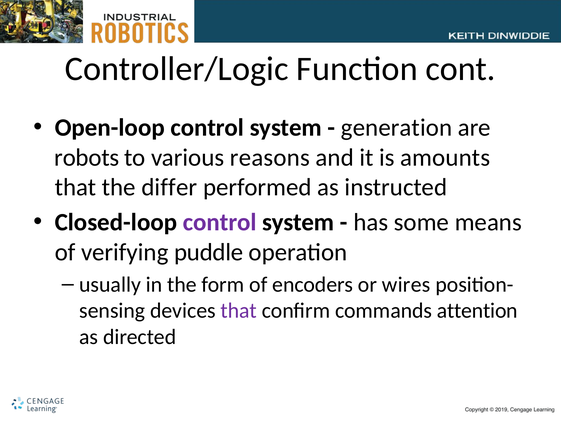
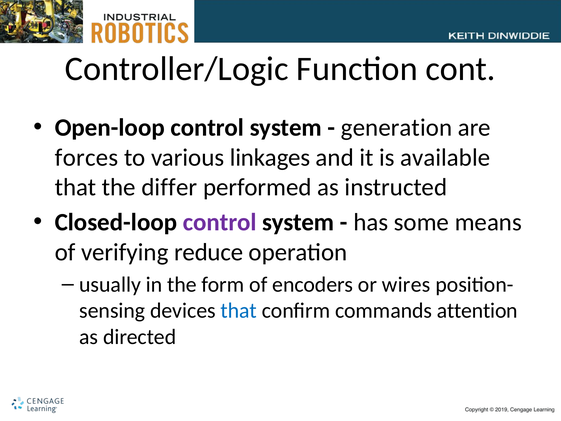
robots: robots -> forces
reasons: reasons -> linkages
amounts: amounts -> available
puddle: puddle -> reduce
that at (239, 311) colour: purple -> blue
